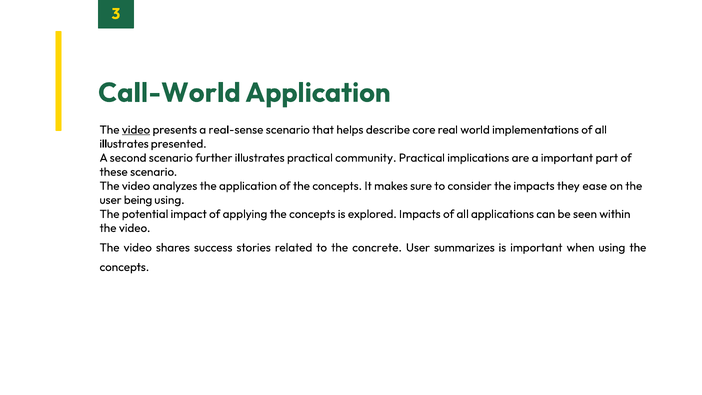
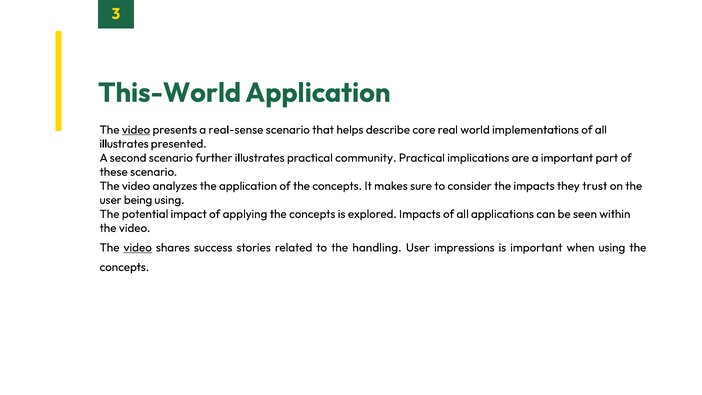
Call-World: Call-World -> This-World
ease: ease -> trust
video at (138, 248) underline: none -> present
concrete: concrete -> handling
summarizes: summarizes -> impressions
